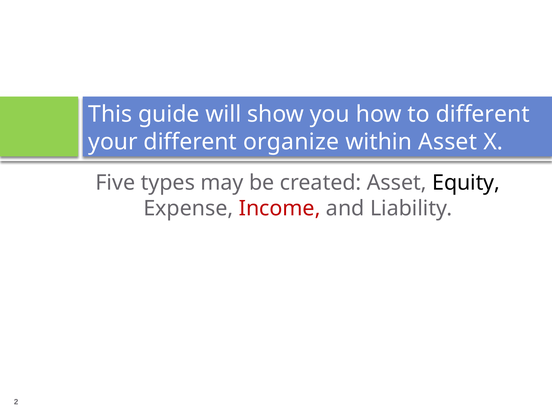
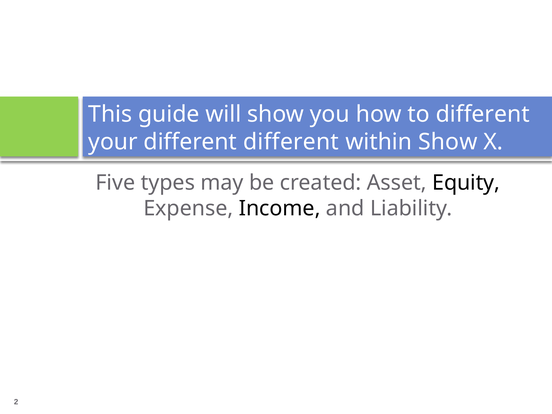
different organize: organize -> different
within Asset: Asset -> Show
Income colour: red -> black
